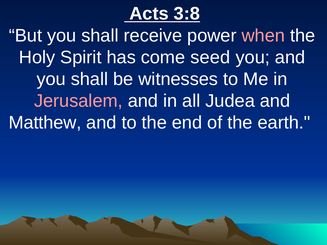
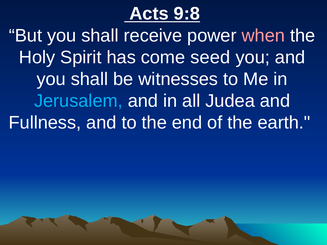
3:8: 3:8 -> 9:8
Jerusalem colour: pink -> light blue
Matthew: Matthew -> Fullness
